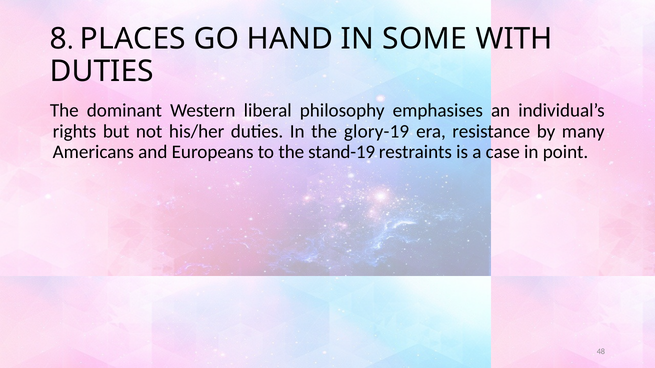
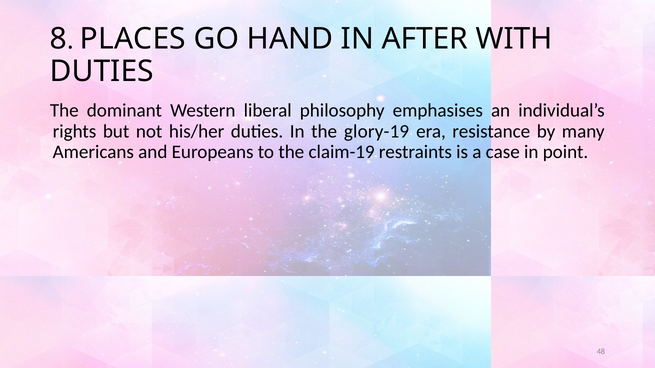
SOME: SOME -> AFTER
stand-19: stand-19 -> claim-19
